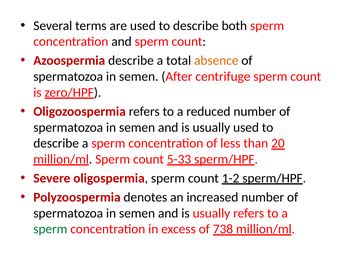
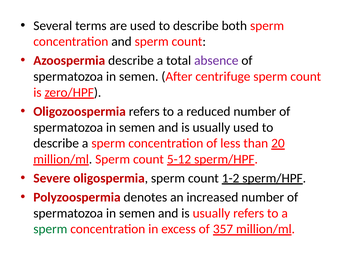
absence colour: orange -> purple
5-33: 5-33 -> 5-12
738: 738 -> 357
